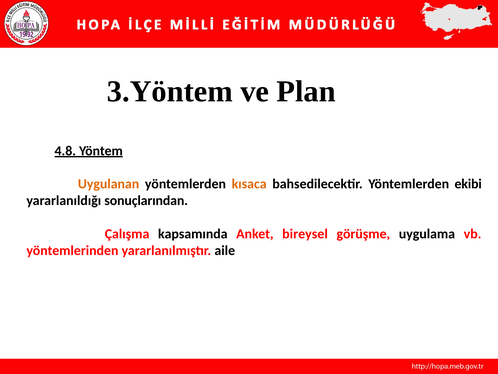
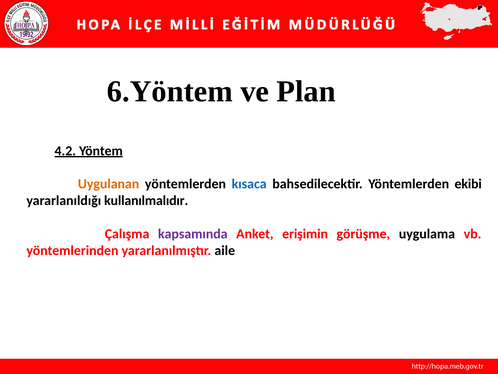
3.Yöntem: 3.Yöntem -> 6.Yöntem
4.8: 4.8 -> 4.2
kısaca colour: orange -> blue
sonuçlarından: sonuçlarından -> kullanılmalıdır
kapsamında colour: black -> purple
bireysel: bireysel -> erişimin
